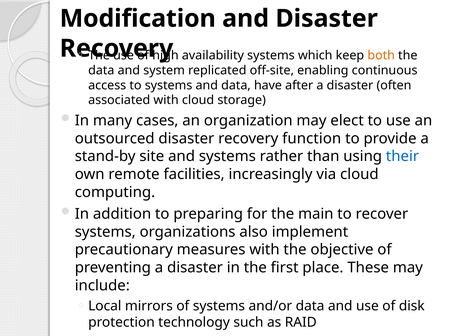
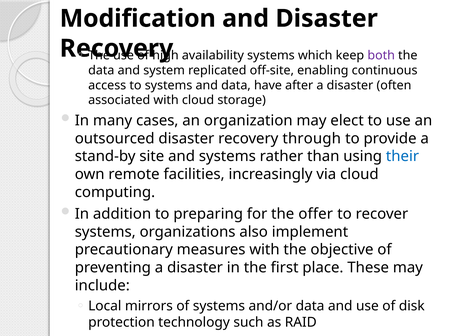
both colour: orange -> purple
function: function -> through
main: main -> offer
